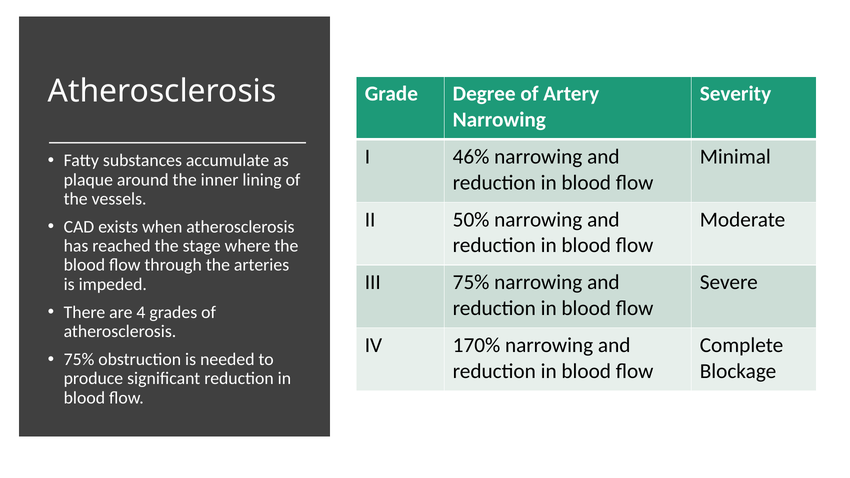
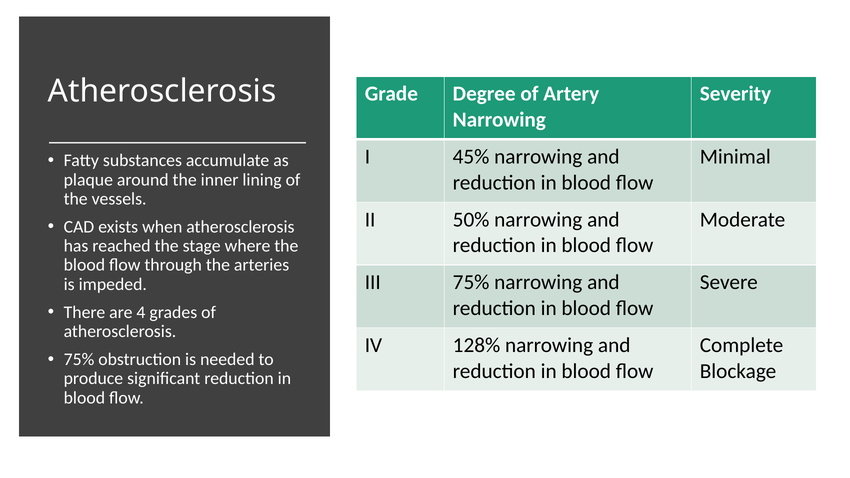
46%: 46% -> 45%
170%: 170% -> 128%
